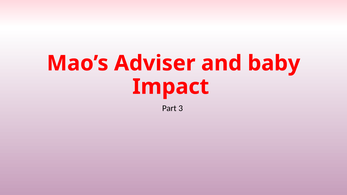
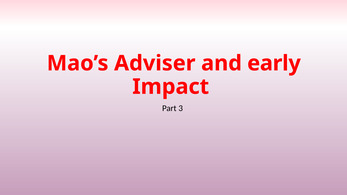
baby: baby -> early
